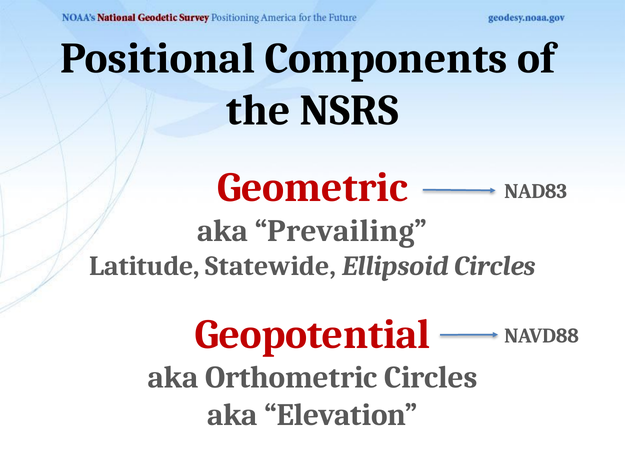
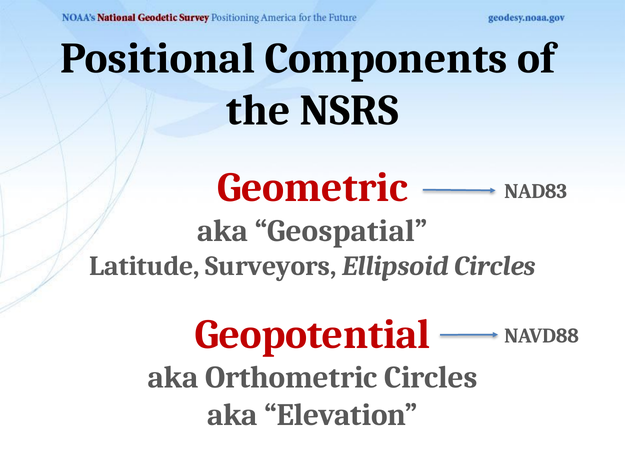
Prevailing: Prevailing -> Geospatial
Statewide: Statewide -> Surveyors
